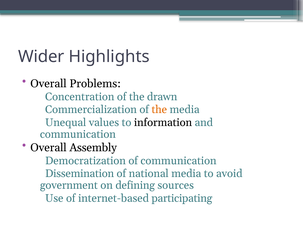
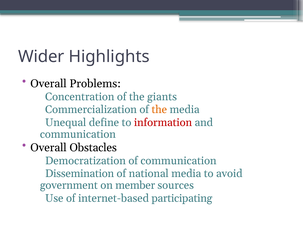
drawn: drawn -> giants
values: values -> define
information colour: black -> red
Assembly: Assembly -> Obstacles
defining: defining -> member
